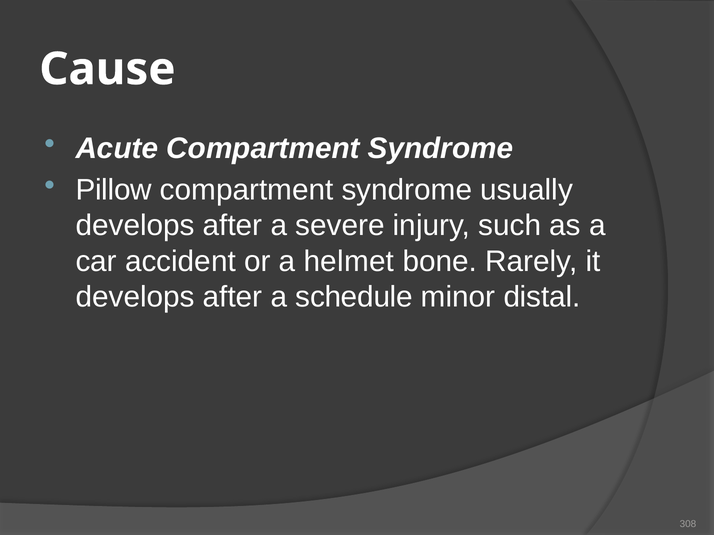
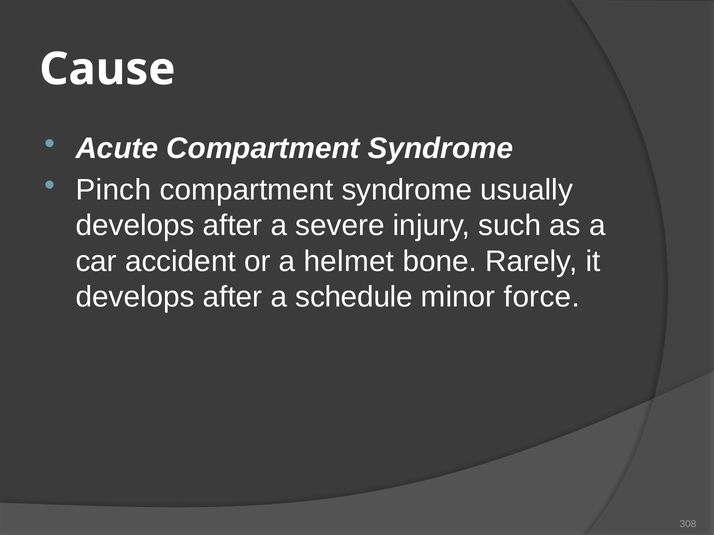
Pillow: Pillow -> Pinch
distal: distal -> force
